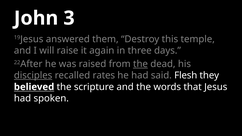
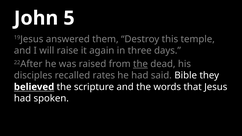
3: 3 -> 5
disciples underline: present -> none
Flesh: Flesh -> Bible
